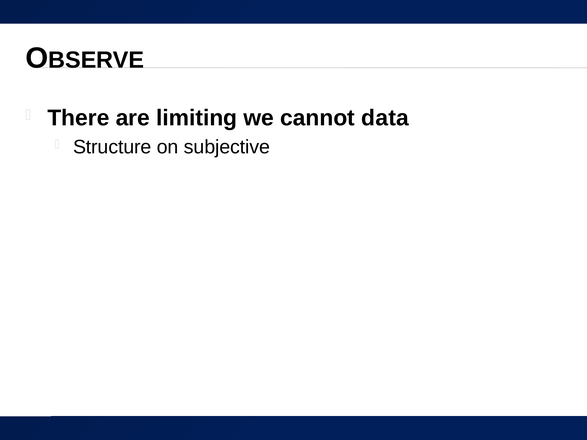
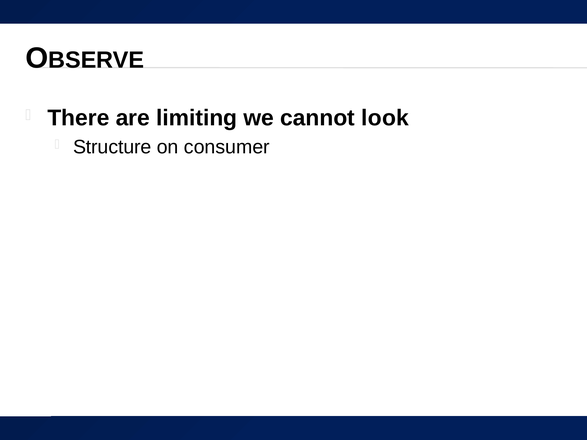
data: data -> look
subjective: subjective -> consumer
